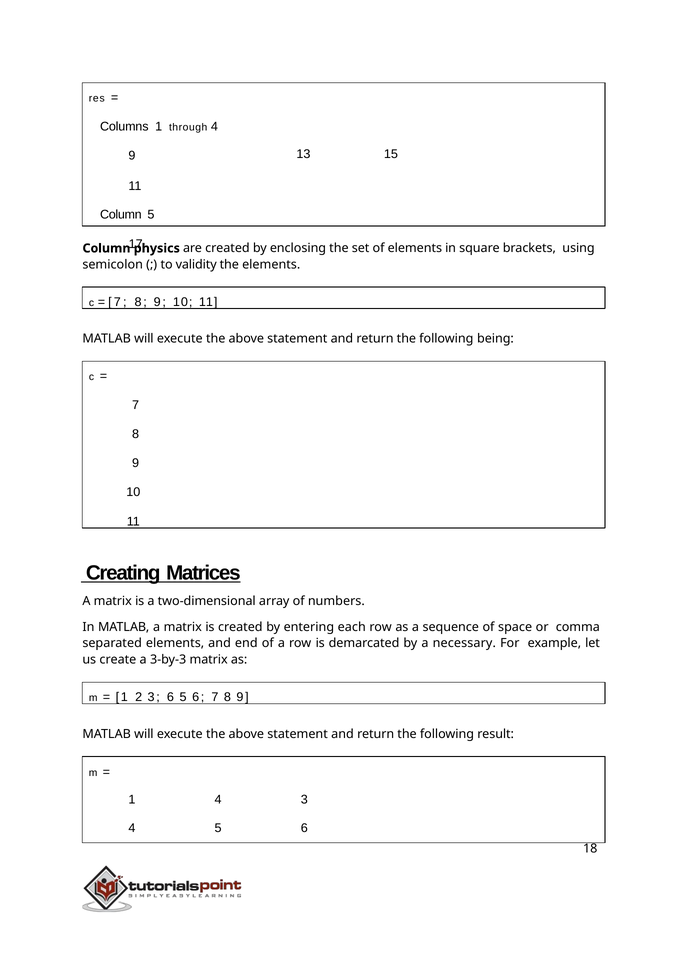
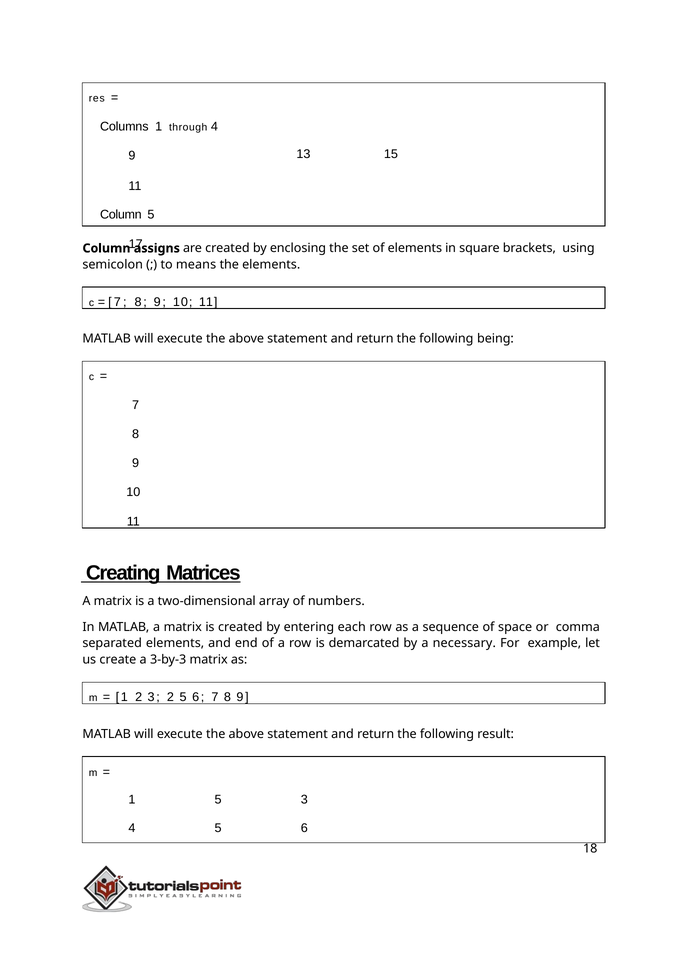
physics: physics -> assigns
validity: validity -> means
3 6: 6 -> 2
1 4: 4 -> 5
